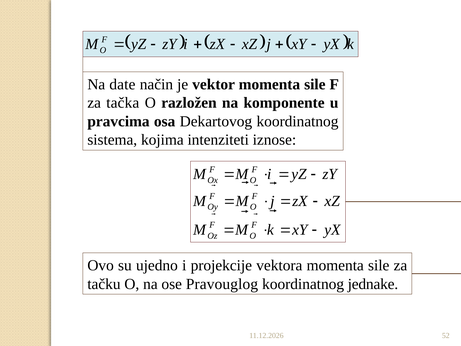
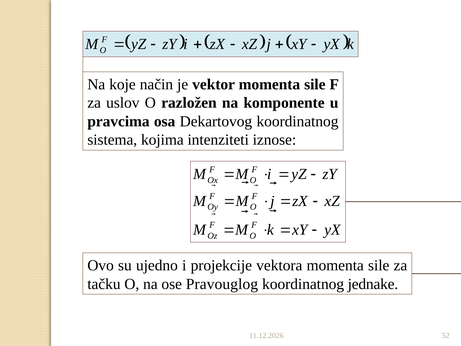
date: date -> koje
tačka: tačka -> uslov
